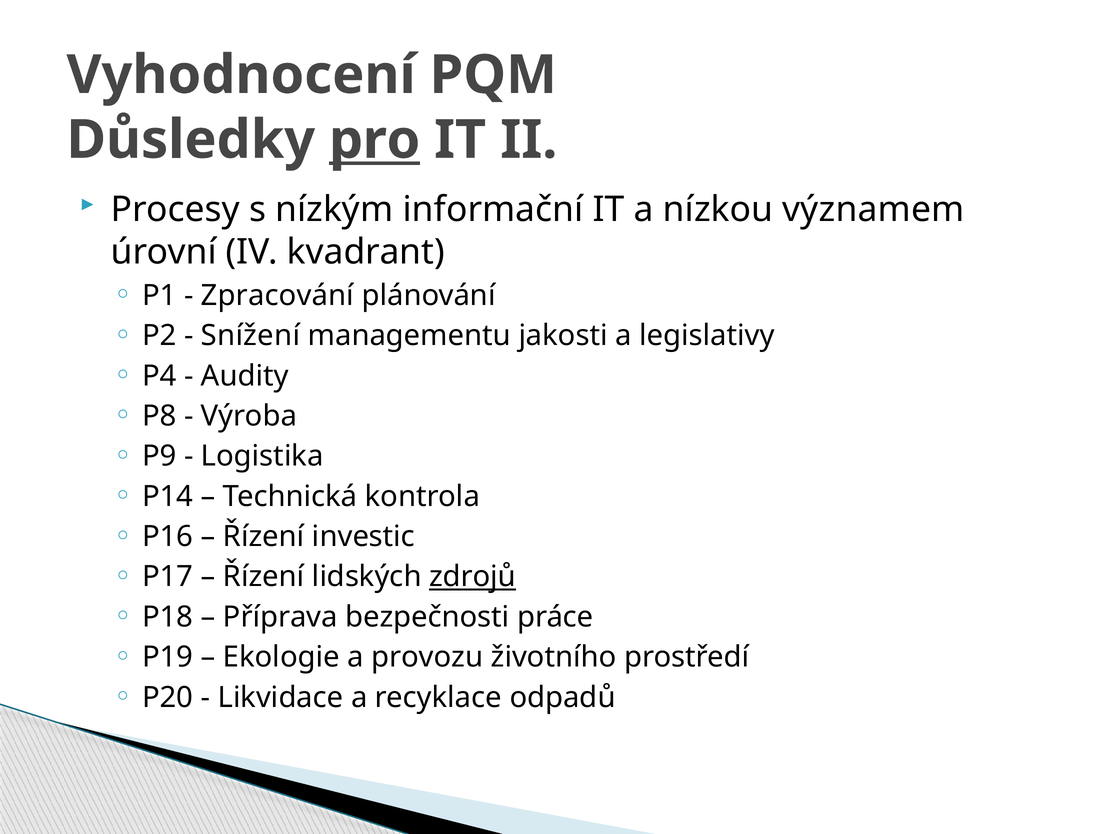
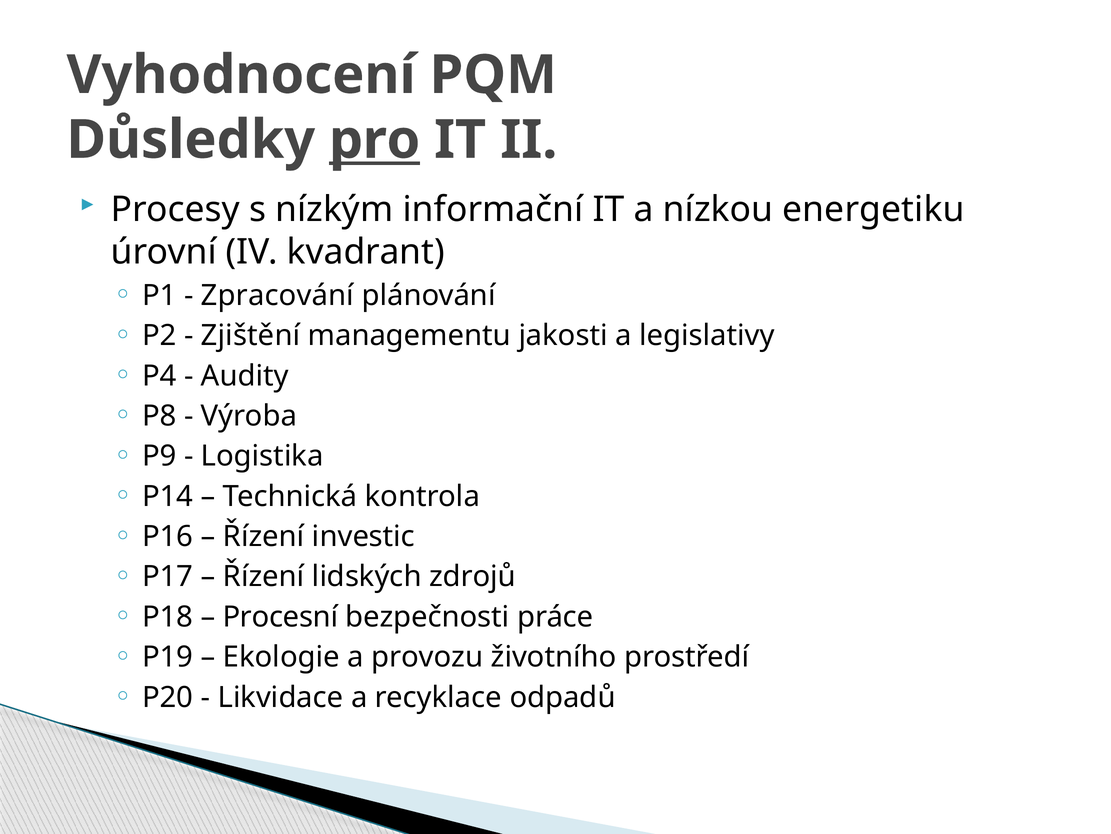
významem: významem -> energetiku
Snížení: Snížení -> Zjištění
zdrojů underline: present -> none
Příprava: Příprava -> Procesní
